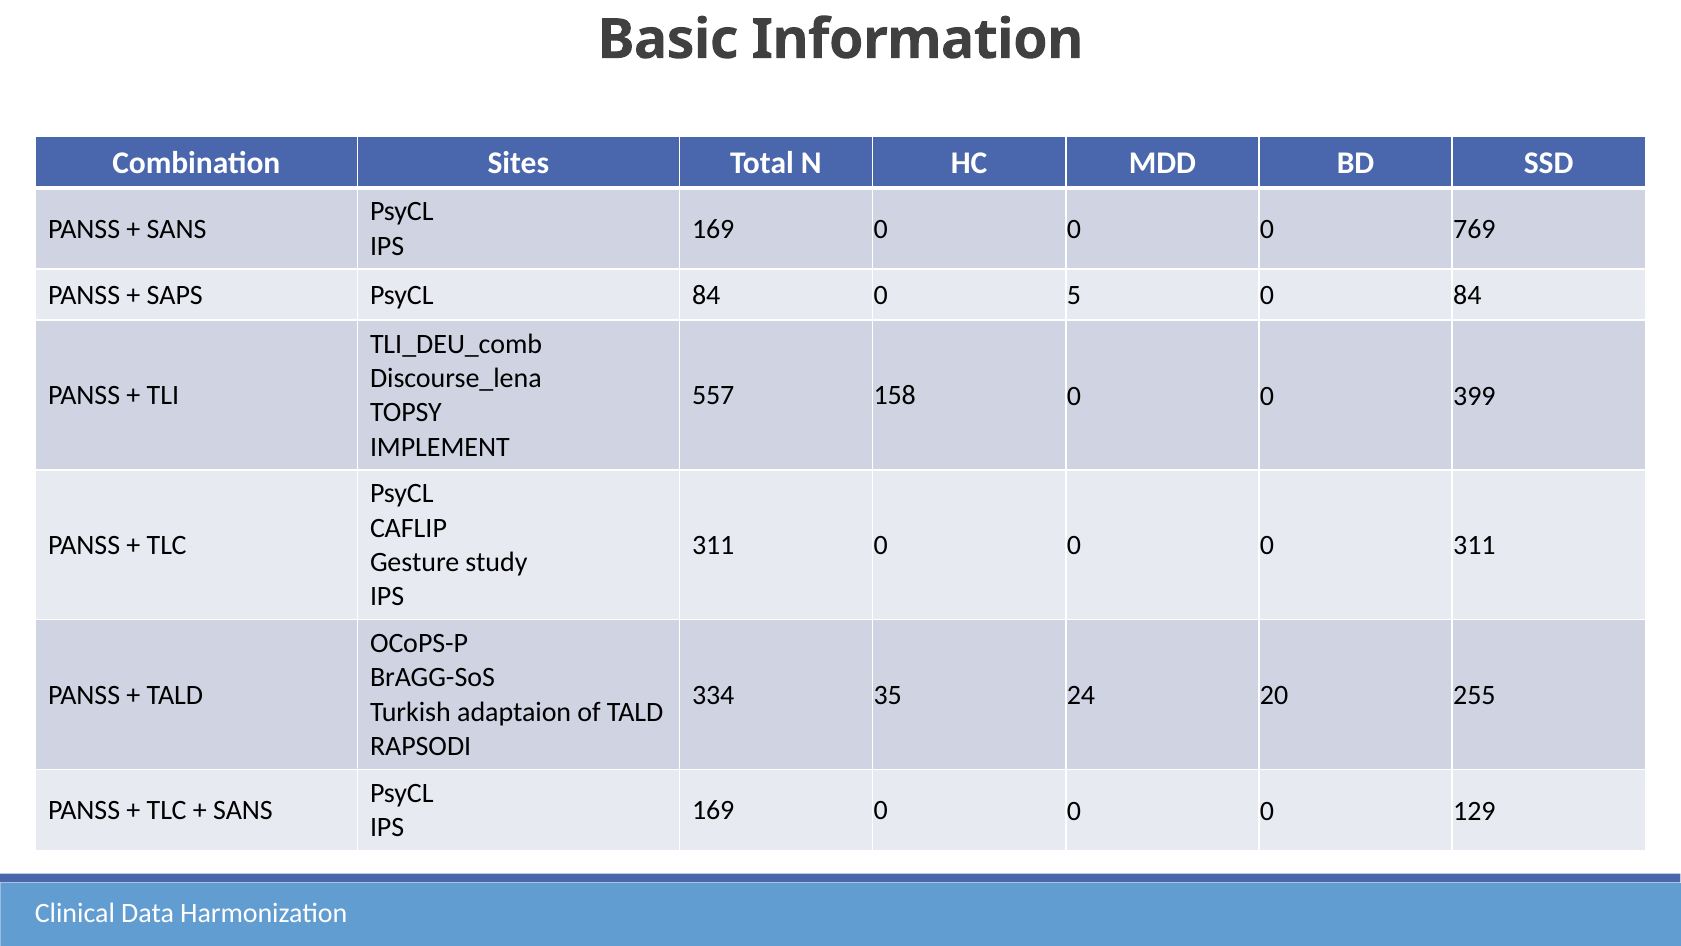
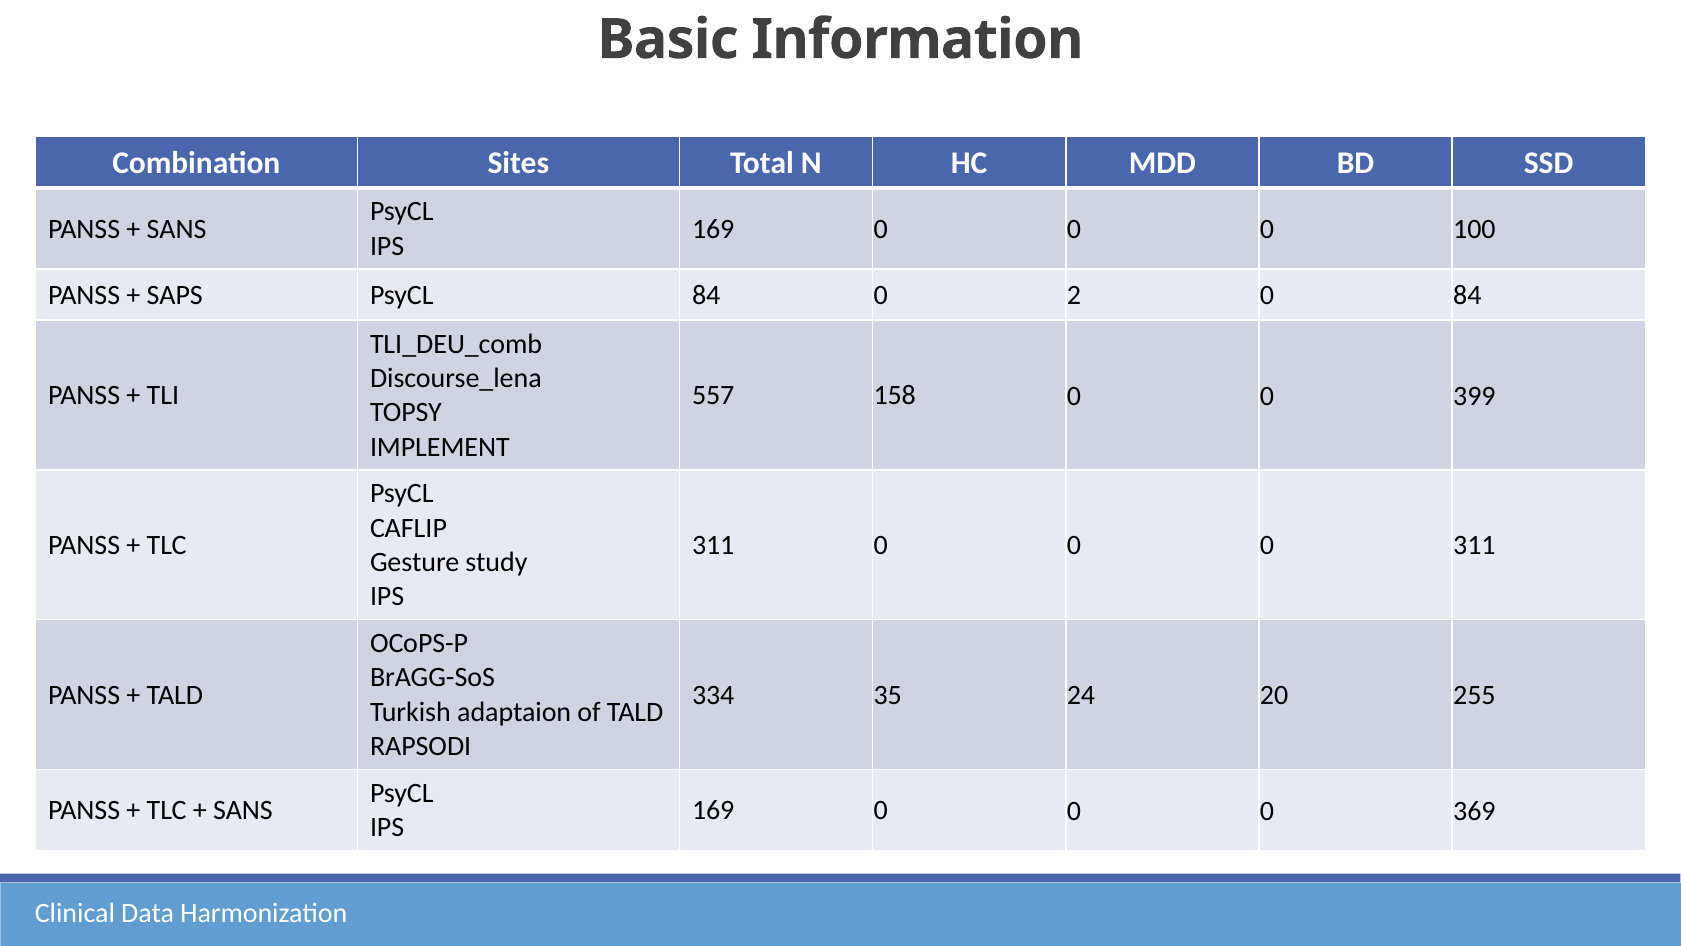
769: 769 -> 100
5: 5 -> 2
129: 129 -> 369
